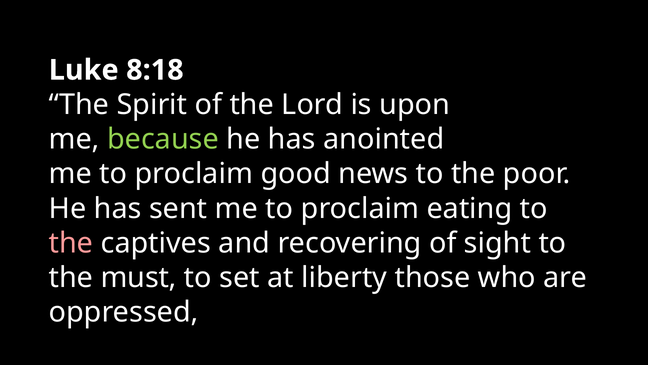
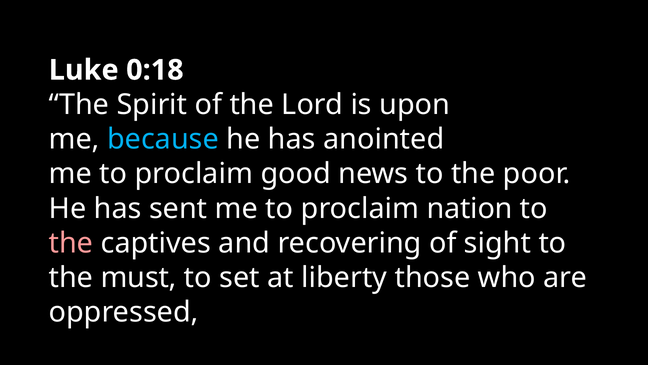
8:18: 8:18 -> 0:18
because colour: light green -> light blue
eating: eating -> nation
